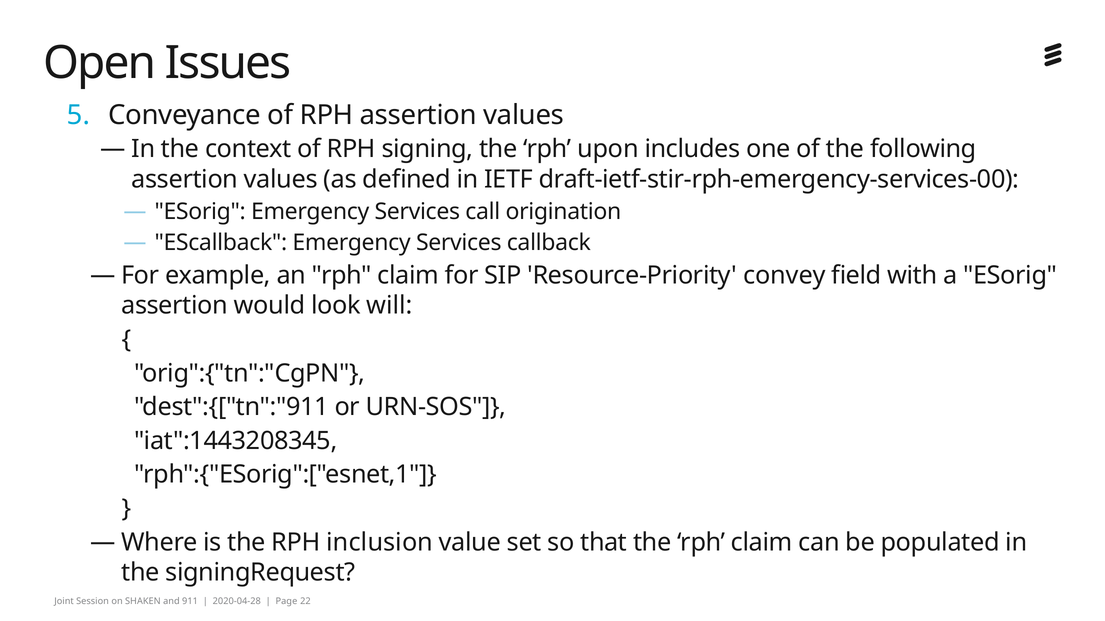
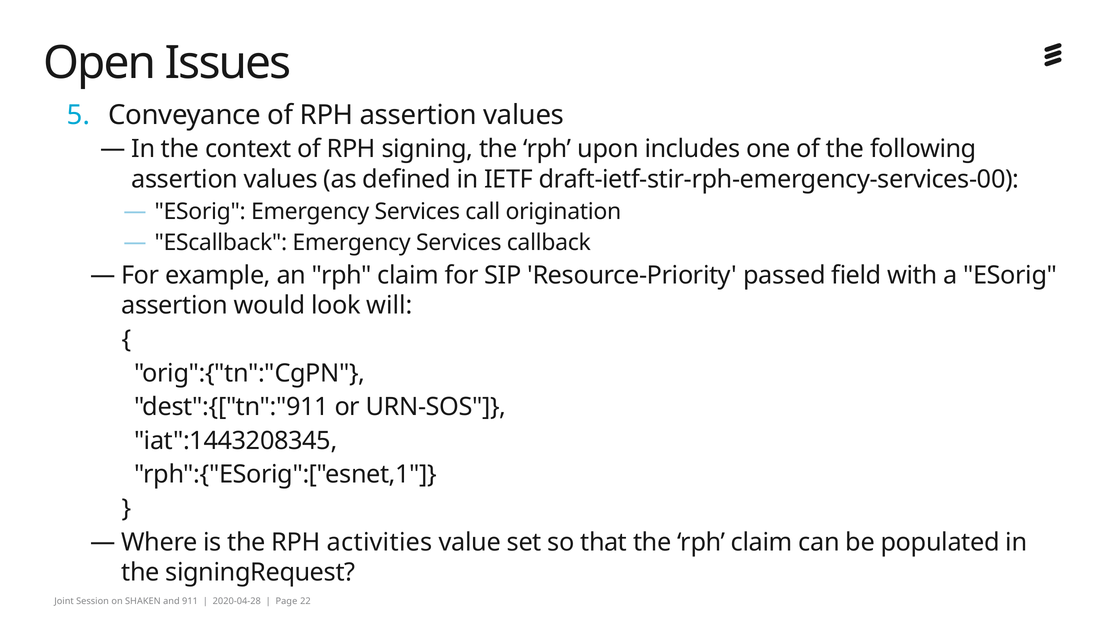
convey: convey -> passed
inclusion: inclusion -> activities
